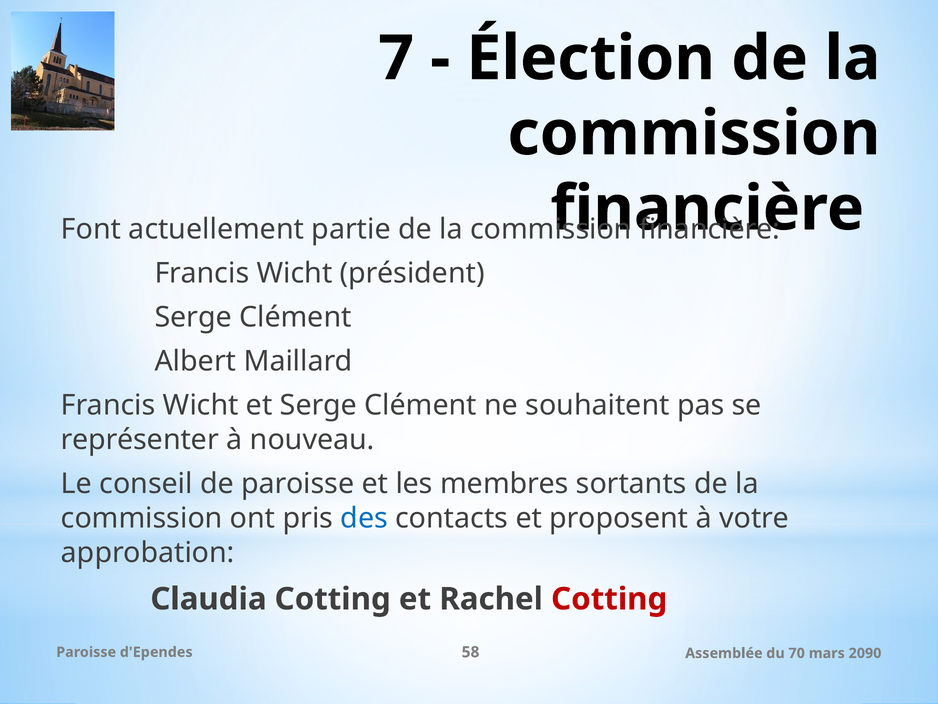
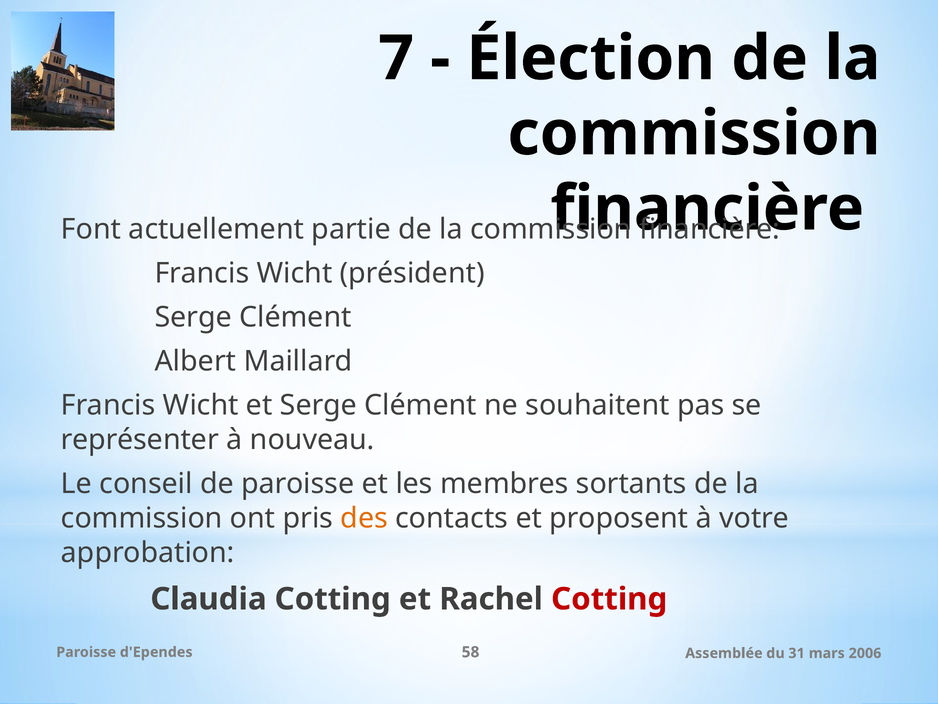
des colour: blue -> orange
70: 70 -> 31
2090: 2090 -> 2006
